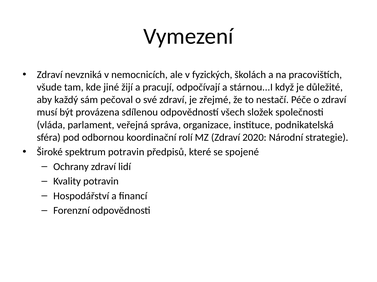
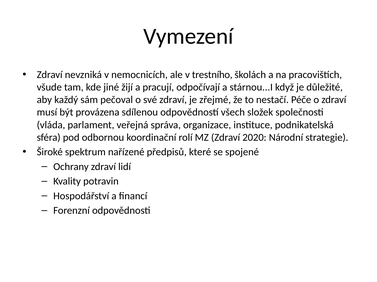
fyzických: fyzických -> trestního
spektrum potravin: potravin -> nařízené
